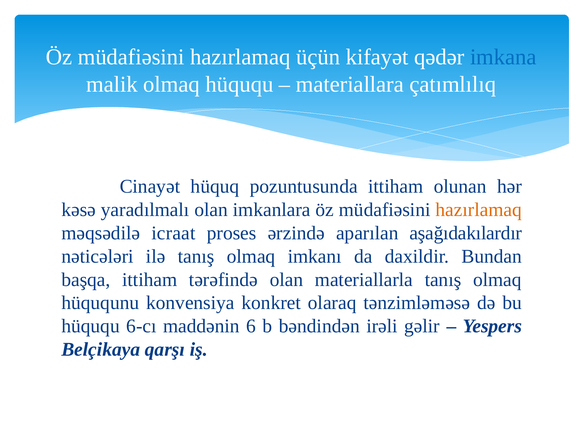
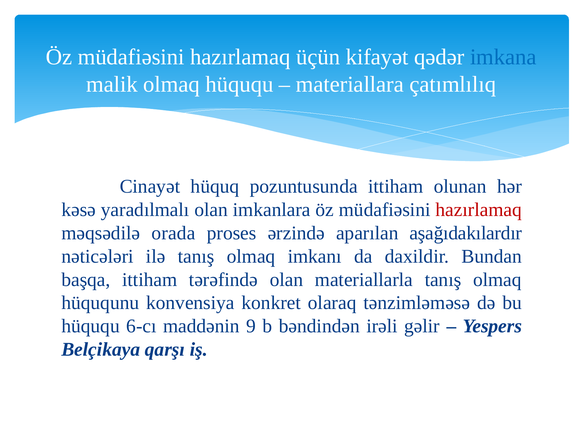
hazırlamaq at (479, 210) colour: orange -> red
icraat: icraat -> orada
6: 6 -> 9
